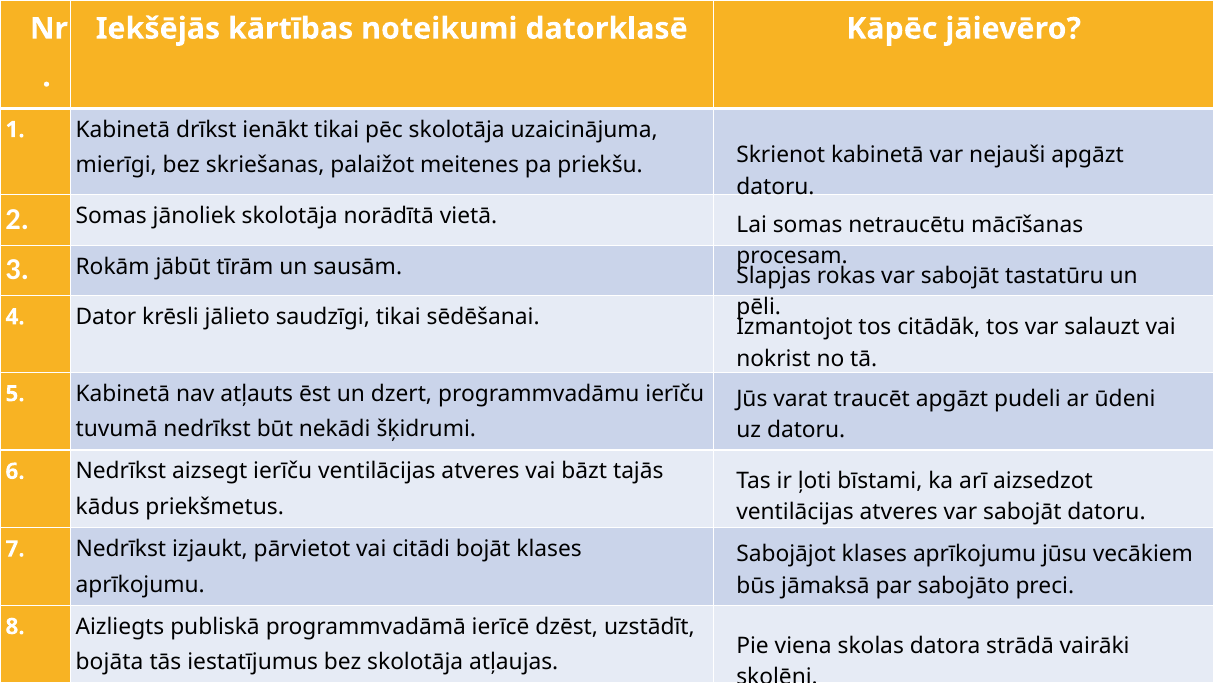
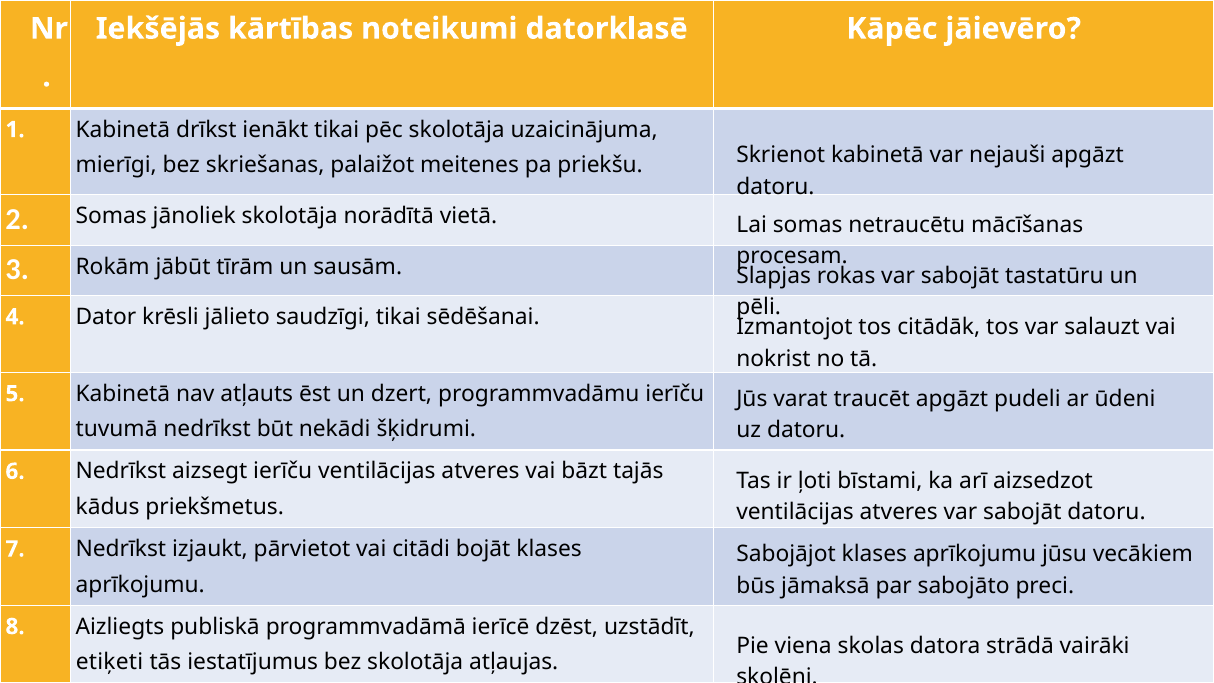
bojāta: bojāta -> etiķeti
